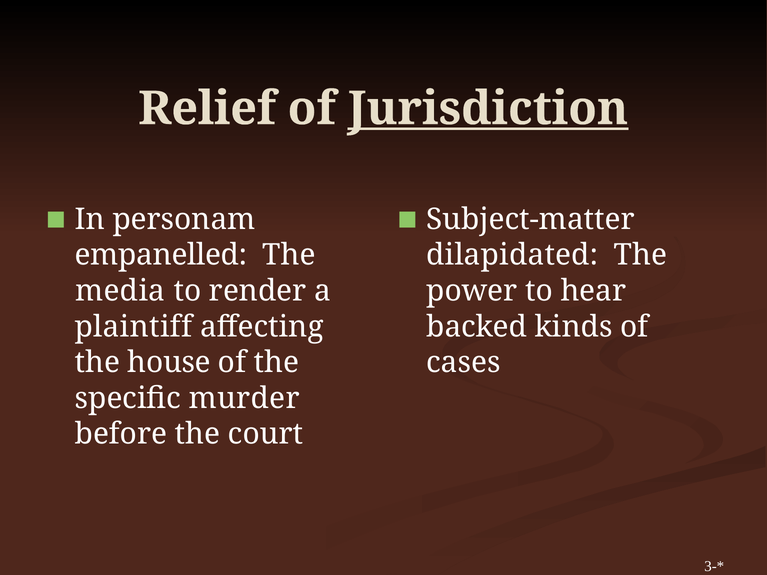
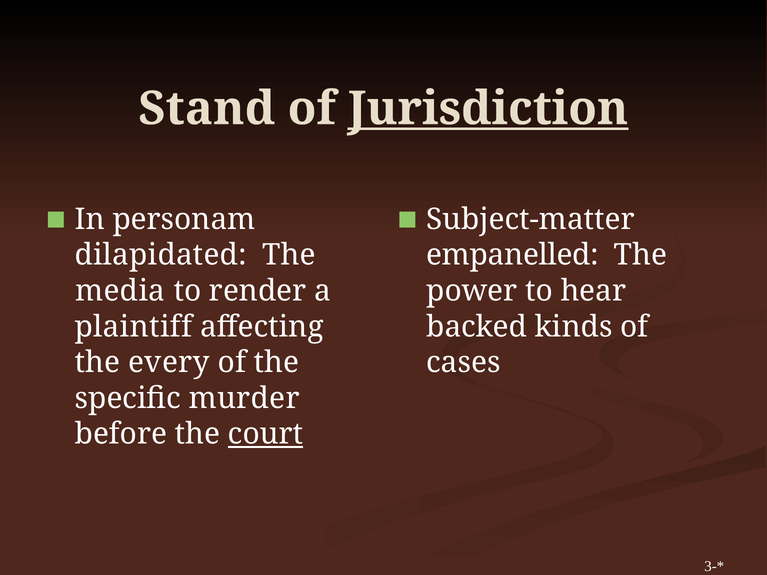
Relief: Relief -> Stand
empanelled: empanelled -> dilapidated
dilapidated: dilapidated -> empanelled
house: house -> every
court underline: none -> present
